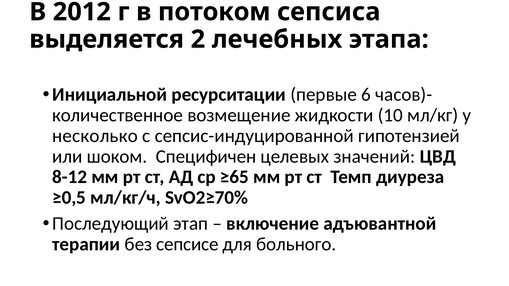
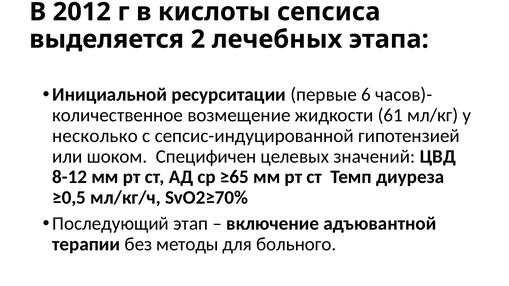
потоком: потоком -> кислоты
10: 10 -> 61
сепсисе: сепсисе -> методы
